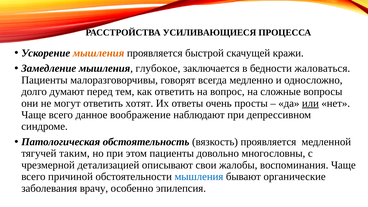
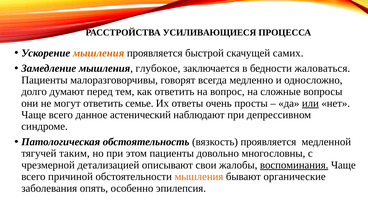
кражи: кражи -> самих
хотят: хотят -> семье
воображение: воображение -> астенический
воспоминания underline: none -> present
мышления at (199, 177) colour: blue -> orange
врачу: врачу -> опять
